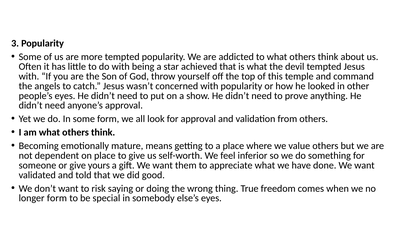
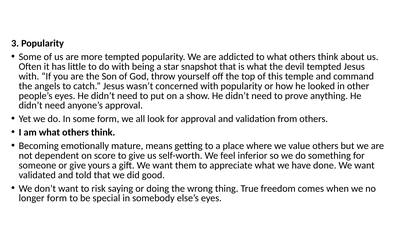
achieved: achieved -> snapshot
on place: place -> score
